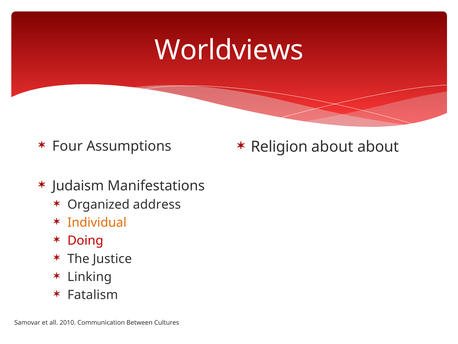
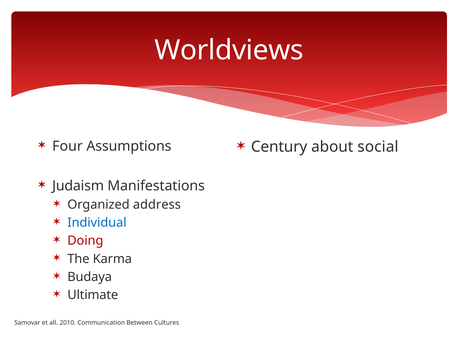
Religion: Religion -> Century
about about: about -> social
Individual colour: orange -> blue
Justice: Justice -> Karma
Linking: Linking -> Budaya
Fatalism: Fatalism -> Ultimate
